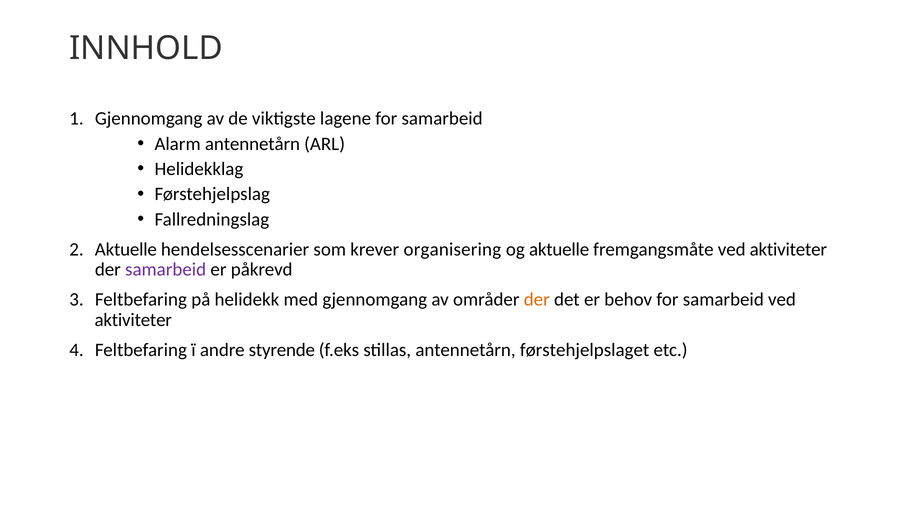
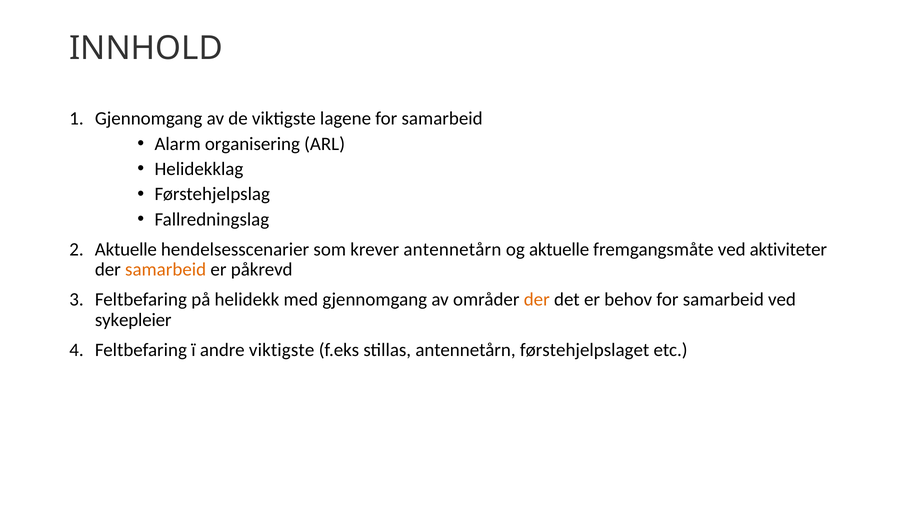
Alarm antennetårn: antennetårn -> organisering
krever organisering: organisering -> antennetårn
samarbeid at (166, 270) colour: purple -> orange
aktiviteter at (133, 320): aktiviteter -> sykepleier
andre styrende: styrende -> viktigste
